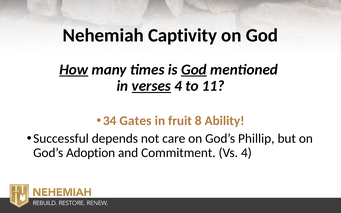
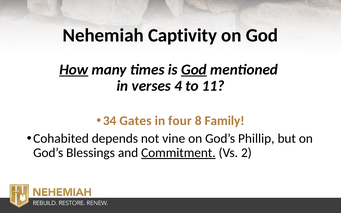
verses underline: present -> none
fruit: fruit -> four
Ability: Ability -> Family
Successful: Successful -> Cohabited
care: care -> vine
Adoption: Adoption -> Blessings
Commitment underline: none -> present
Vs 4: 4 -> 2
